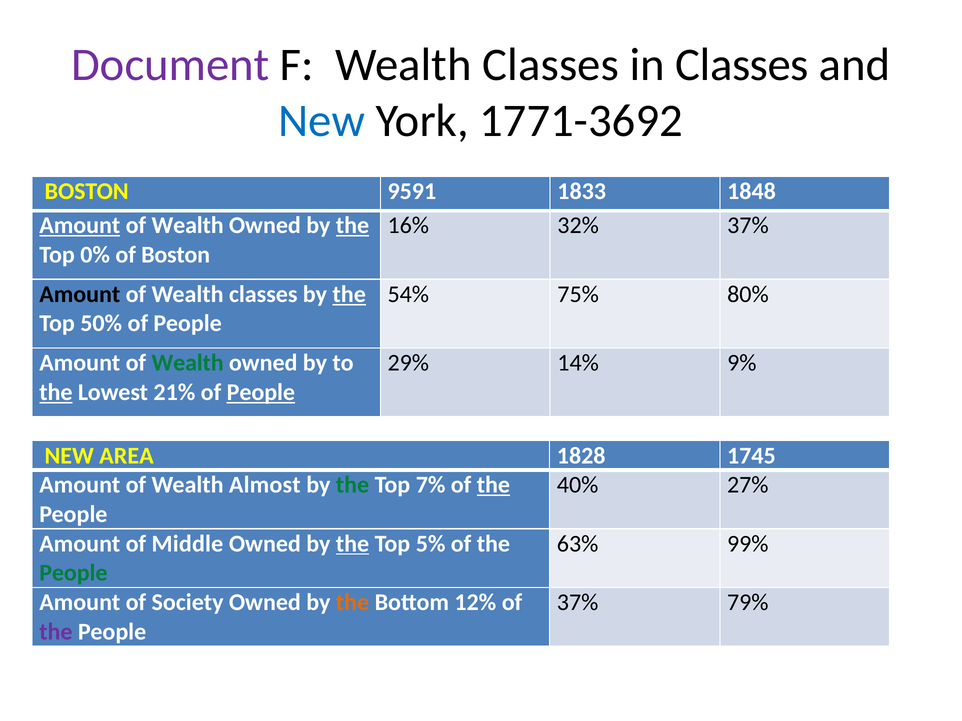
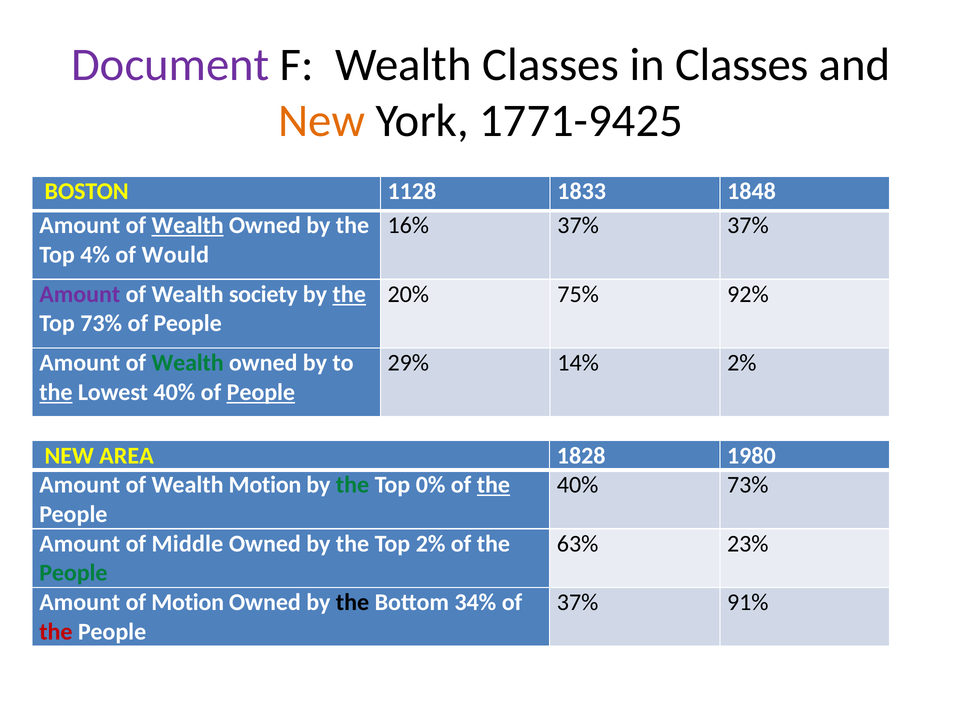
New at (322, 121) colour: blue -> orange
1771-3692: 1771-3692 -> 1771-9425
9591: 9591 -> 1128
Amount at (80, 226) underline: present -> none
Wealth at (188, 226) underline: none -> present
the at (353, 226) underline: present -> none
16% 32%: 32% -> 37%
0%: 0% -> 4%
of Boston: Boston -> Would
Amount at (80, 294) colour: black -> purple
of Wealth classes: classes -> society
54%: 54% -> 20%
80%: 80% -> 92%
Top 50%: 50% -> 73%
14% 9%: 9% -> 2%
Lowest 21%: 21% -> 40%
1745: 1745 -> 1980
Wealth Almost: Almost -> Motion
7%: 7% -> 0%
40% 27%: 27% -> 73%
the at (353, 544) underline: present -> none
Top 5%: 5% -> 2%
99%: 99% -> 23%
of Society: Society -> Motion
the at (353, 603) colour: orange -> black
12%: 12% -> 34%
79%: 79% -> 91%
the at (56, 632) colour: purple -> red
